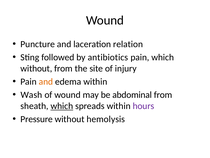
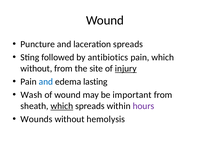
laceration relation: relation -> spreads
injury underline: none -> present
and at (46, 81) colour: orange -> blue
edema within: within -> lasting
abdominal: abdominal -> important
Pressure: Pressure -> Wounds
